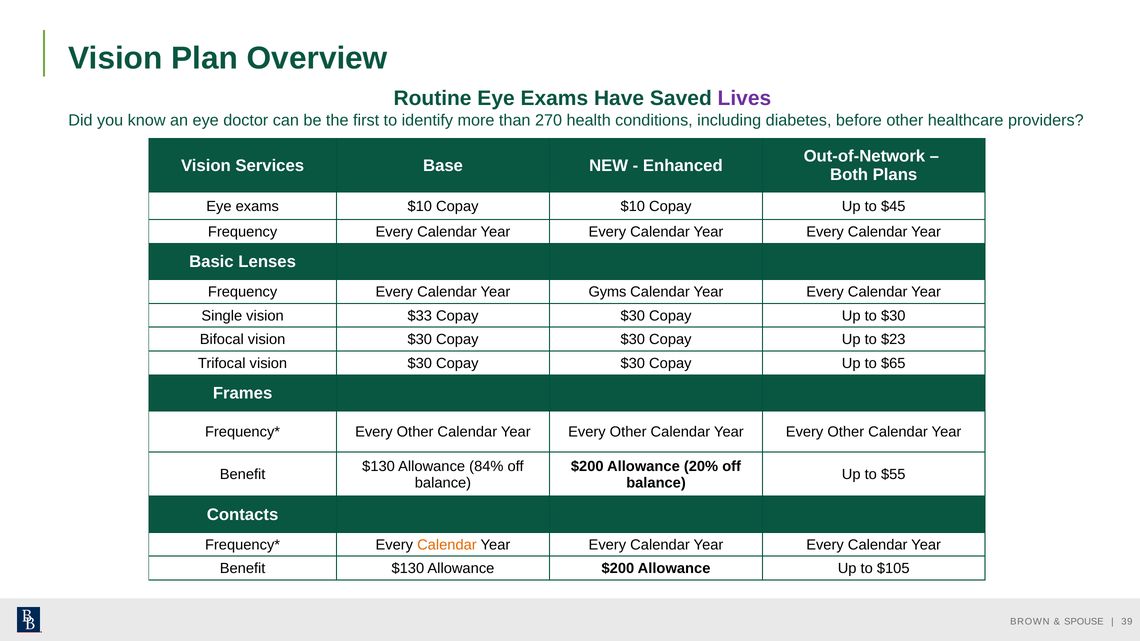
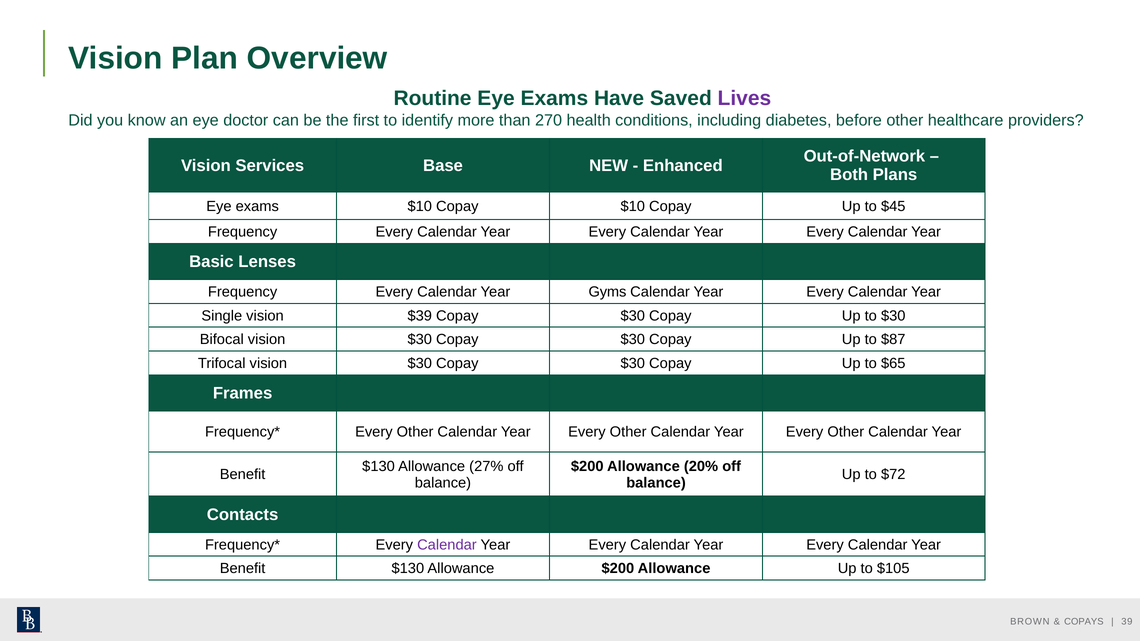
$33: $33 -> $39
$23: $23 -> $87
84%: 84% -> 27%
$55: $55 -> $72
Calendar at (447, 545) colour: orange -> purple
SPOUSE: SPOUSE -> COPAYS
